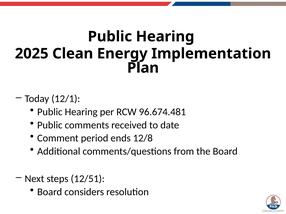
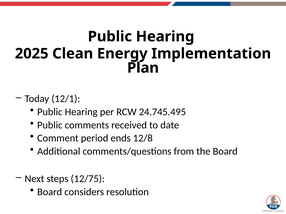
96.674.481: 96.674.481 -> 24.745.495
12/51: 12/51 -> 12/75
